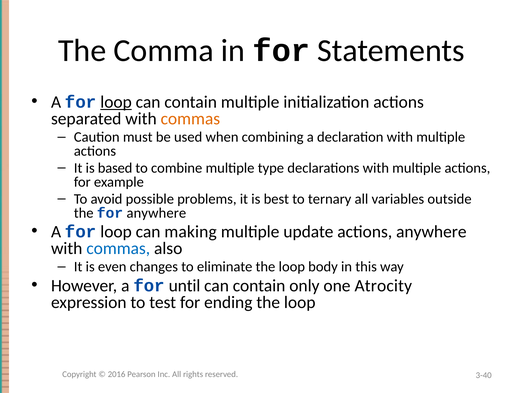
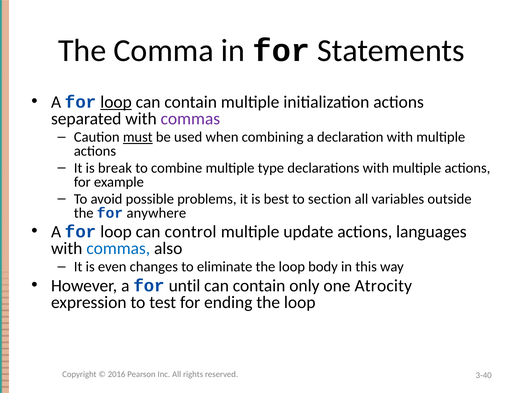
commas at (190, 119) colour: orange -> purple
must underline: none -> present
based: based -> break
ternary: ternary -> section
making: making -> control
actions anywhere: anywhere -> languages
